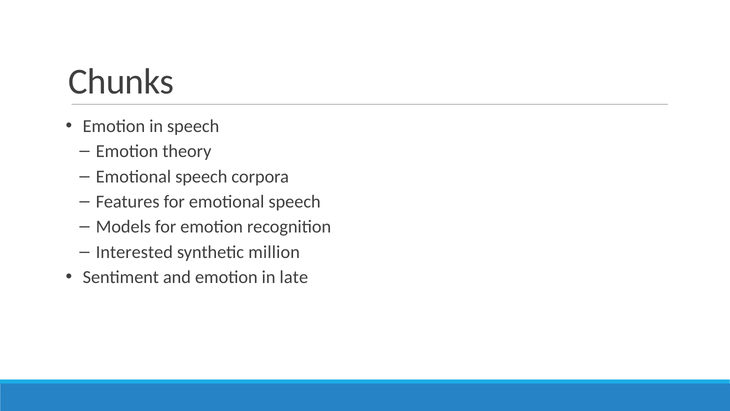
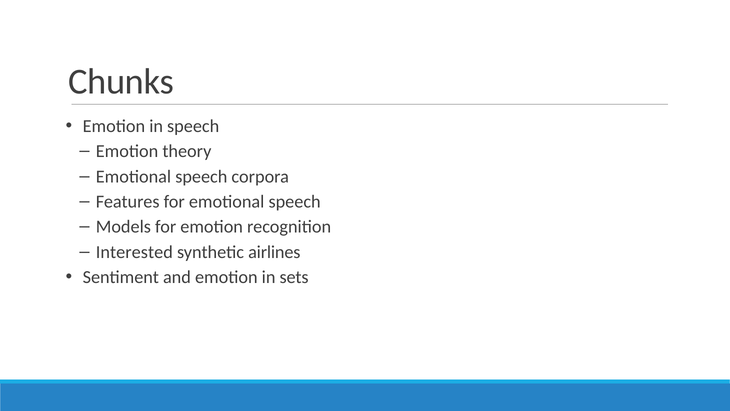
million: million -> airlines
late: late -> sets
